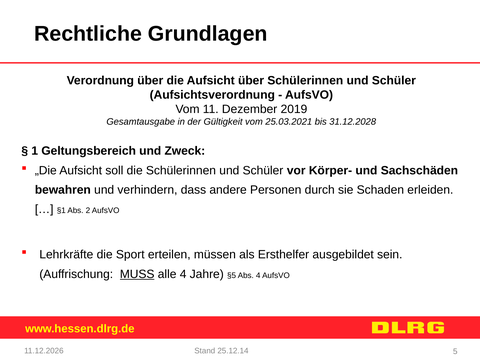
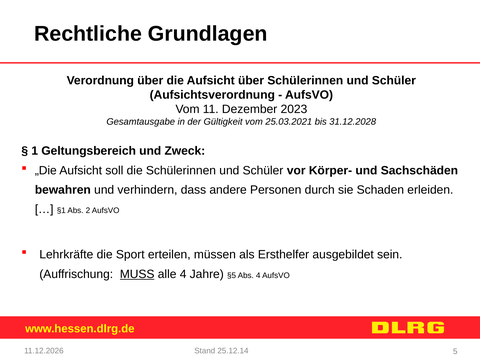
2019: 2019 -> 2023
